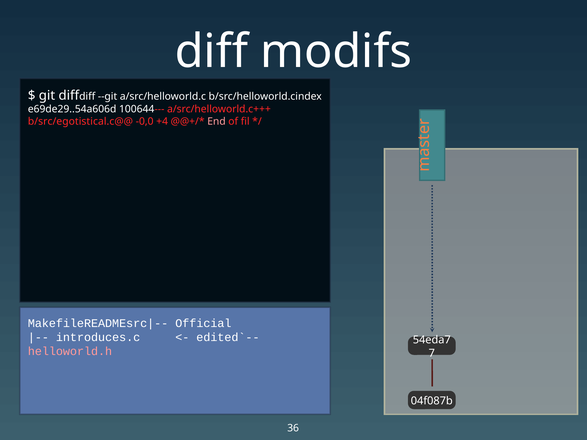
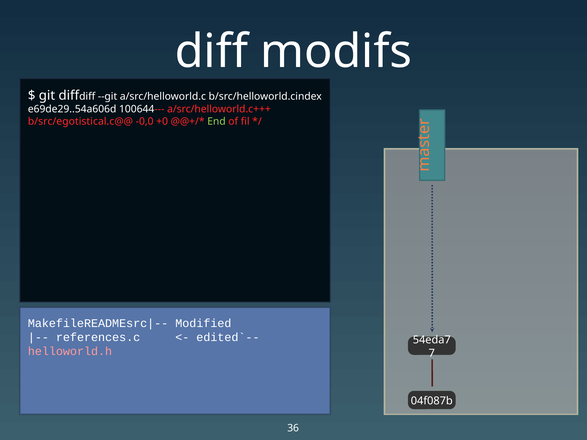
+4: +4 -> +0
End colour: pink -> light green
Official: Official -> Modified
introduces.c: introduces.c -> references.c
